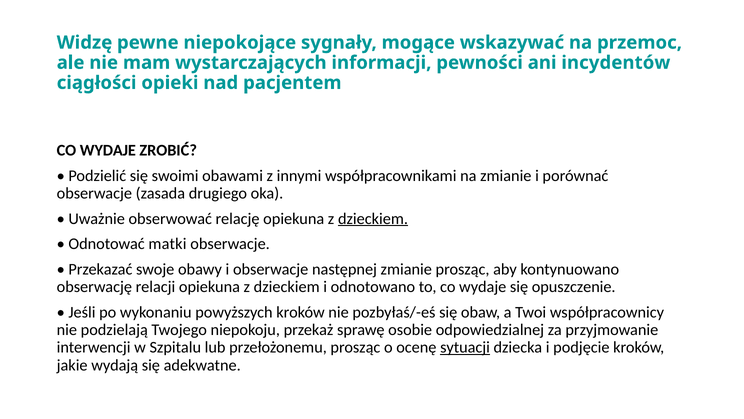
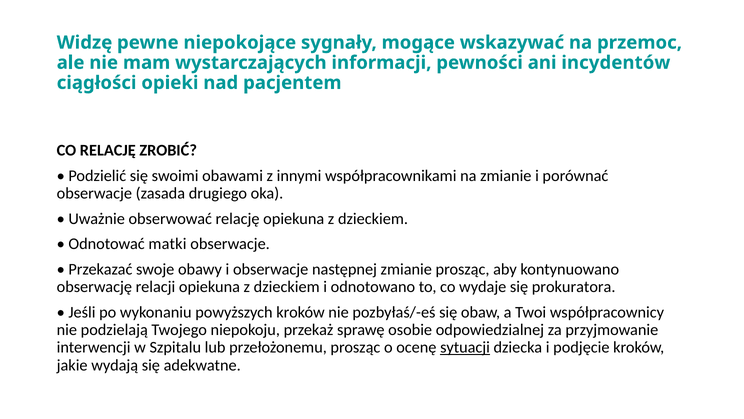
WYDAJE at (108, 150): WYDAJE -> RELACJĘ
dzieckiem at (373, 218) underline: present -> none
opuszczenie: opuszczenie -> prokuratora
